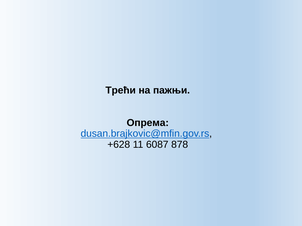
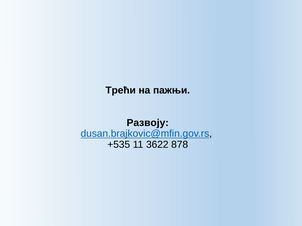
Опрема: Опрема -> Развоју
+628: +628 -> +535
6087: 6087 -> 3622
